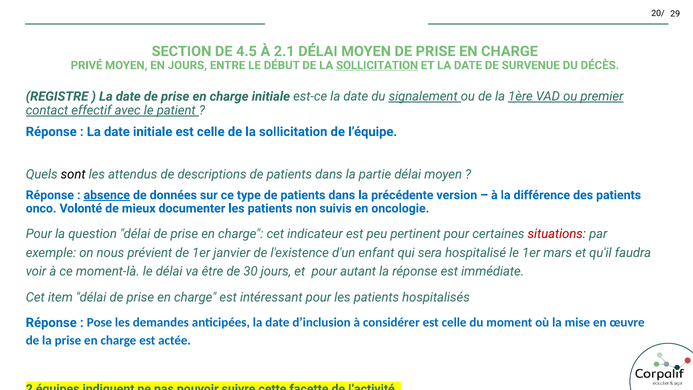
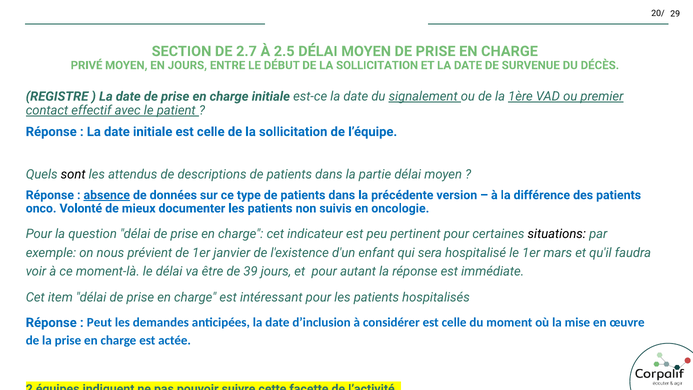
4.5: 4.5 -> 2.7
2.1: 2.1 -> 2.5
SOLLICITATION at (377, 65) underline: present -> none
situations colour: red -> black
30: 30 -> 39
Pose: Pose -> Peut
